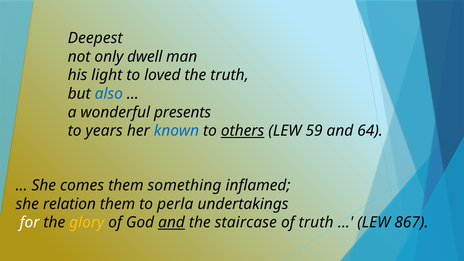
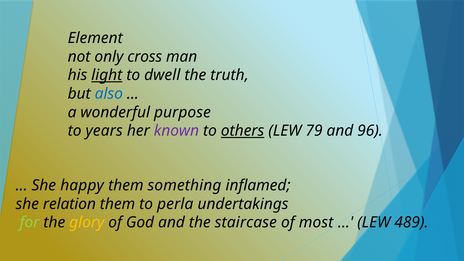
Deepest: Deepest -> Element
dwell: dwell -> cross
light underline: none -> present
loved: loved -> dwell
presents: presents -> purpose
known colour: blue -> purple
59: 59 -> 79
64: 64 -> 96
comes: comes -> happy
for colour: white -> light green
and at (171, 222) underline: present -> none
of truth: truth -> most
867: 867 -> 489
